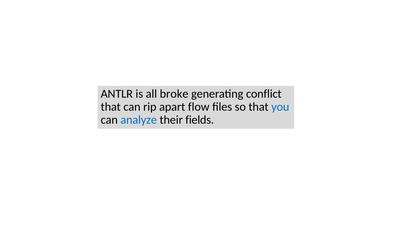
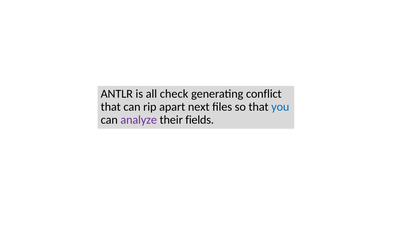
broke: broke -> check
flow: flow -> next
analyze colour: blue -> purple
